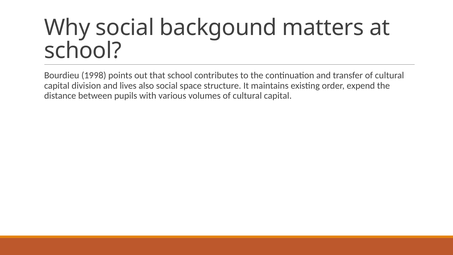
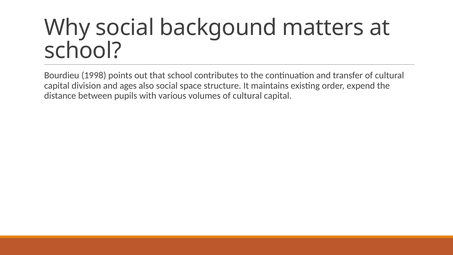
lives: lives -> ages
